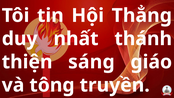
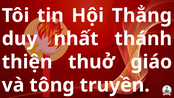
sáng: sáng -> thuở
